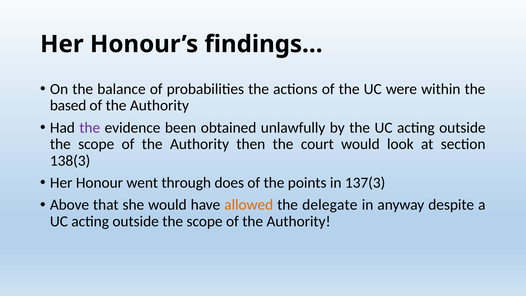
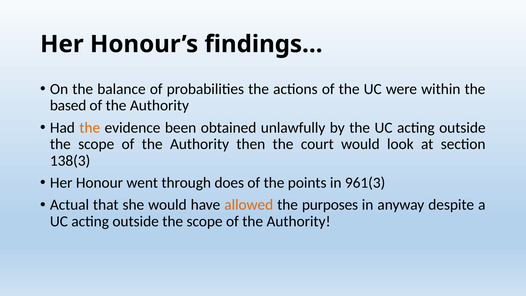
the at (90, 128) colour: purple -> orange
137(3: 137(3 -> 961(3
Above: Above -> Actual
delegate: delegate -> purposes
